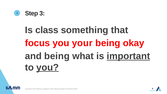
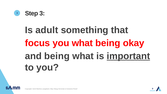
class: class -> adult
you your: your -> what
you at (48, 67) underline: present -> none
